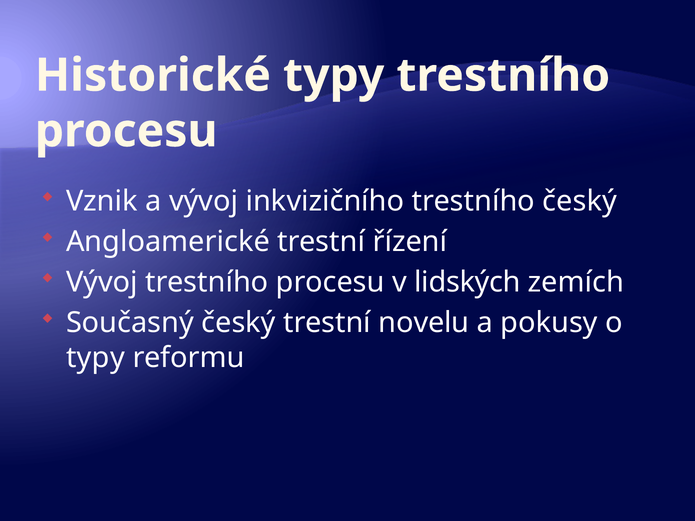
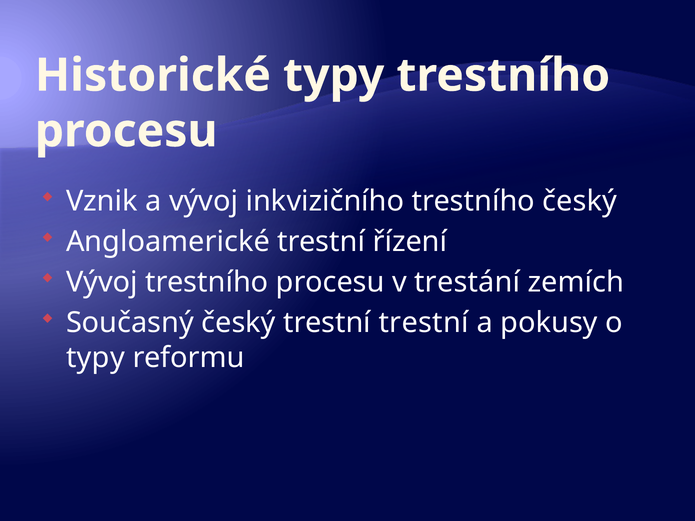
lidských: lidských -> trestání
trestní novelu: novelu -> trestní
